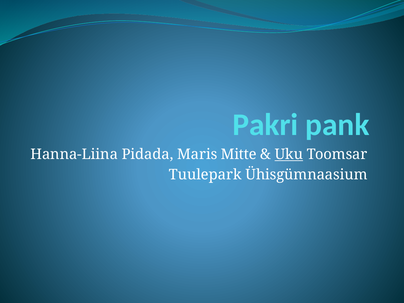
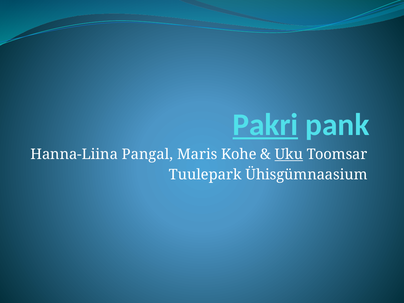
Pakri underline: none -> present
Pidada: Pidada -> Pangal
Mitte: Mitte -> Kohe
